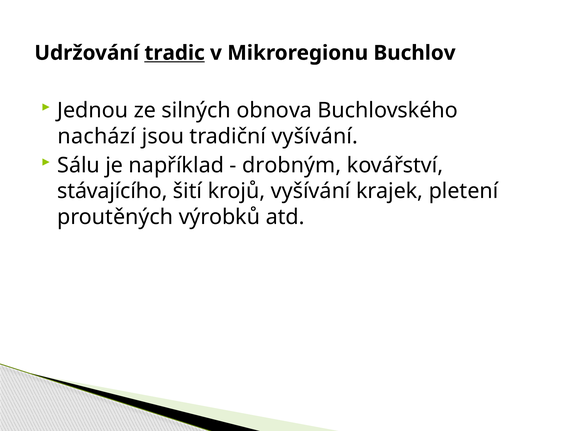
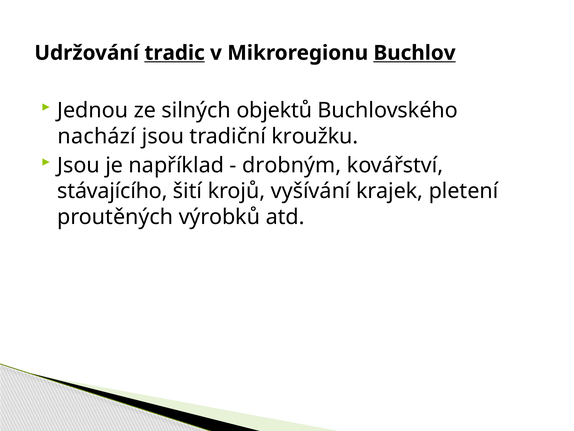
Buchlov underline: none -> present
obnova: obnova -> objektů
tradiční vyšívání: vyšívání -> kroužku
Sálu at (79, 165): Sálu -> Jsou
